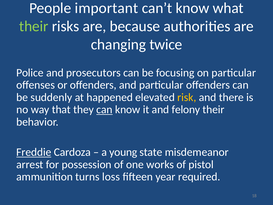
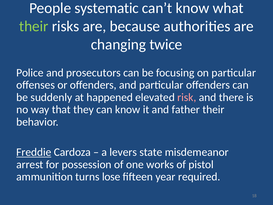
important: important -> systematic
risk colour: yellow -> pink
can at (104, 109) underline: present -> none
felony: felony -> father
young: young -> levers
loss: loss -> lose
